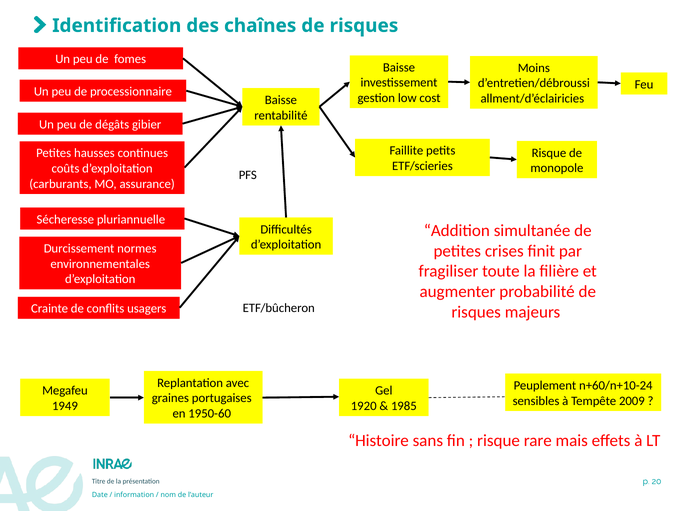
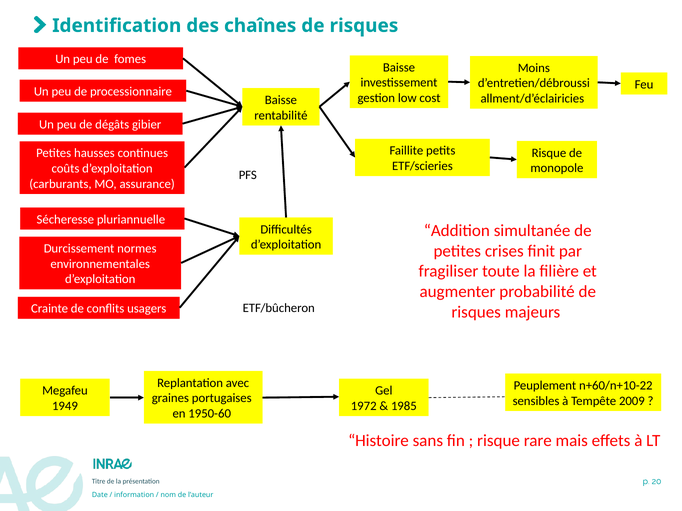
n+60/n+10-24: n+60/n+10-24 -> n+60/n+10-22
1920: 1920 -> 1972
